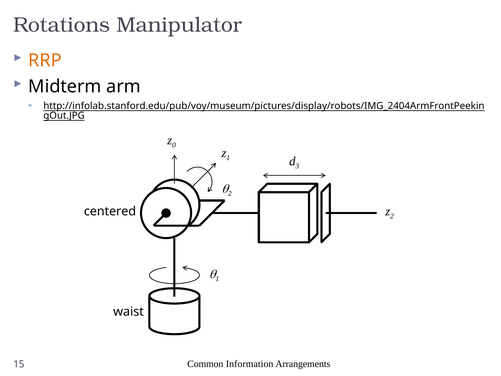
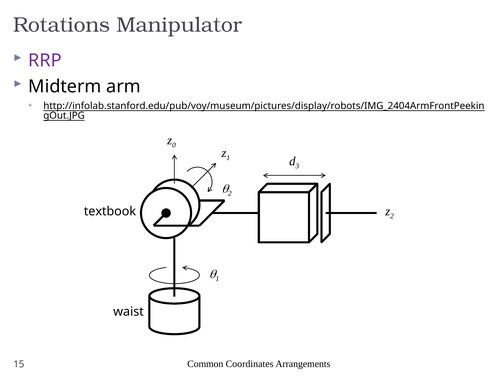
RRP colour: orange -> purple
centered: centered -> textbook
Information: Information -> Coordinates
